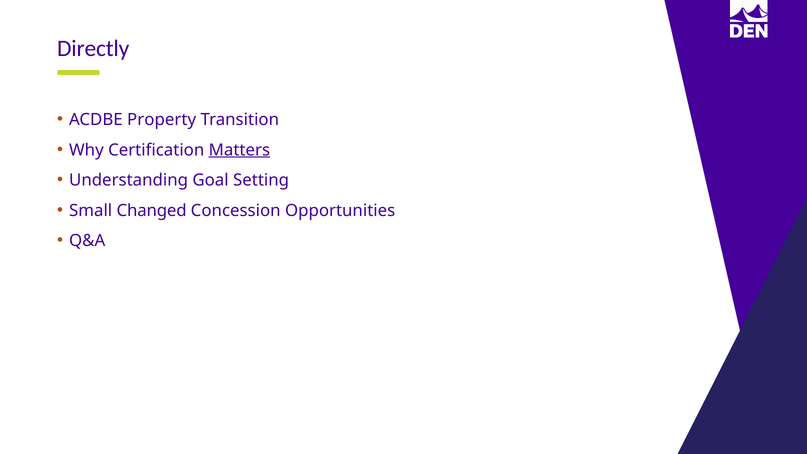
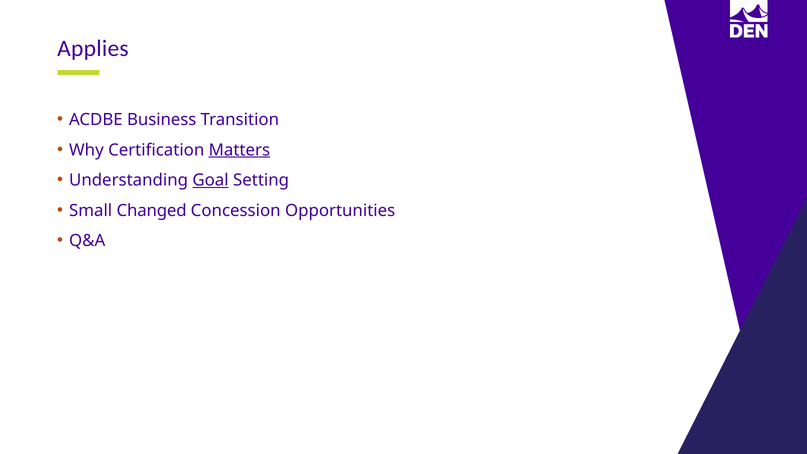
Directly: Directly -> Applies
Property: Property -> Business
Goal underline: none -> present
